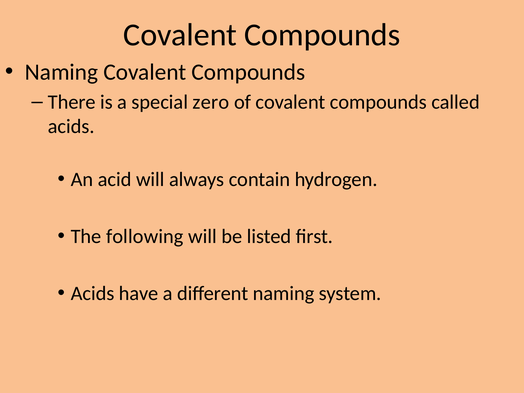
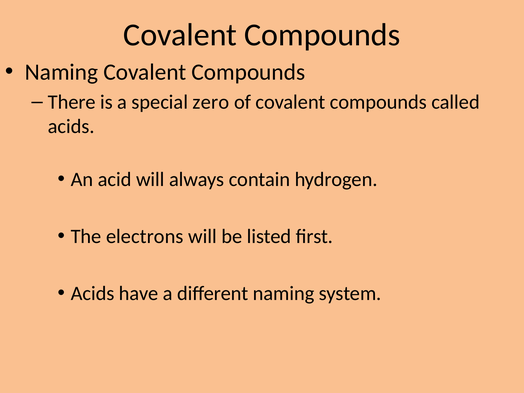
following: following -> electrons
